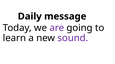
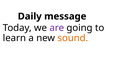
sound colour: purple -> orange
